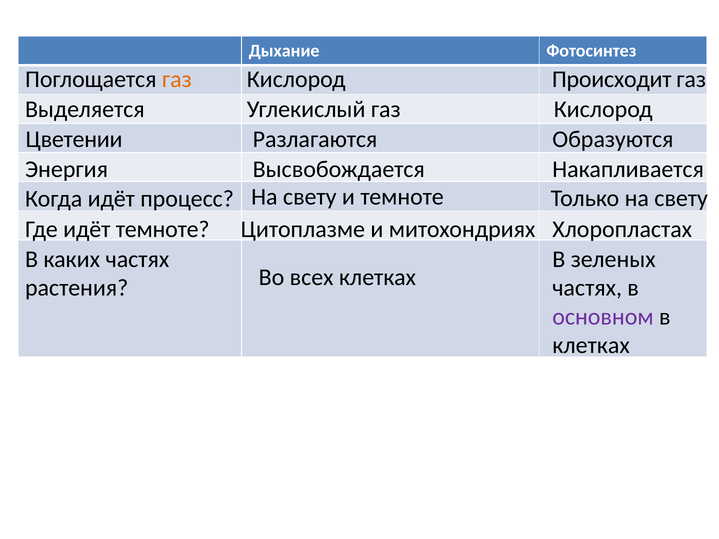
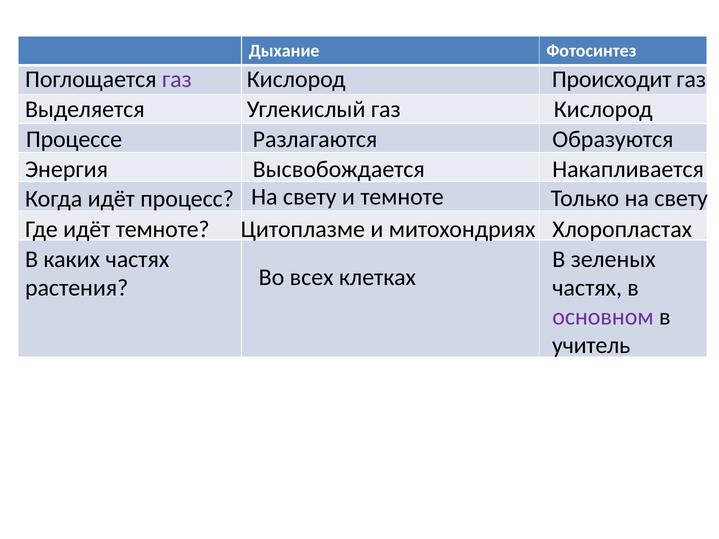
газ at (177, 80) colour: orange -> purple
Цветении: Цветении -> Процессе
клетках at (591, 346): клетках -> учитель
